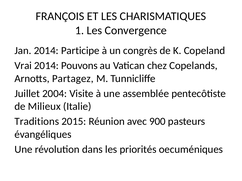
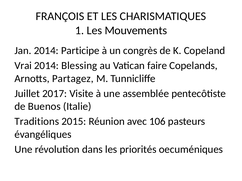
Convergence: Convergence -> Mouvements
Pouvons: Pouvons -> Blessing
chez: chez -> faire
2004: 2004 -> 2017
Milieux: Milieux -> Buenos
900: 900 -> 106
